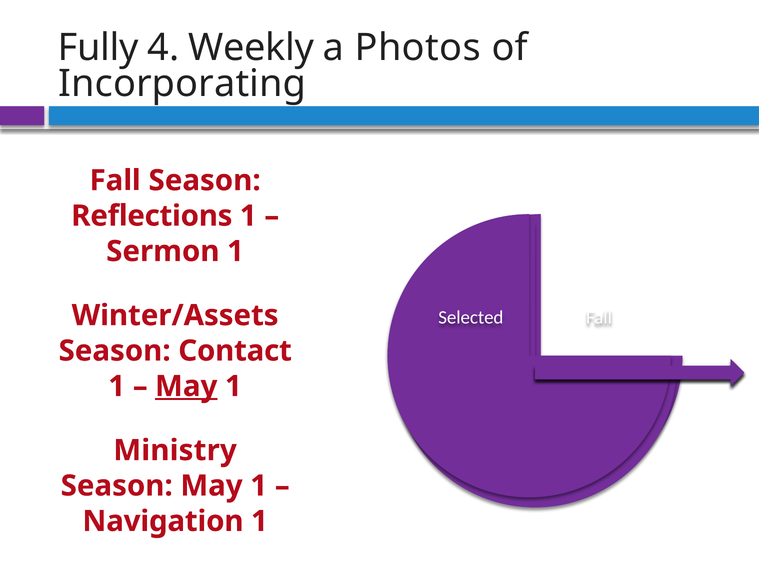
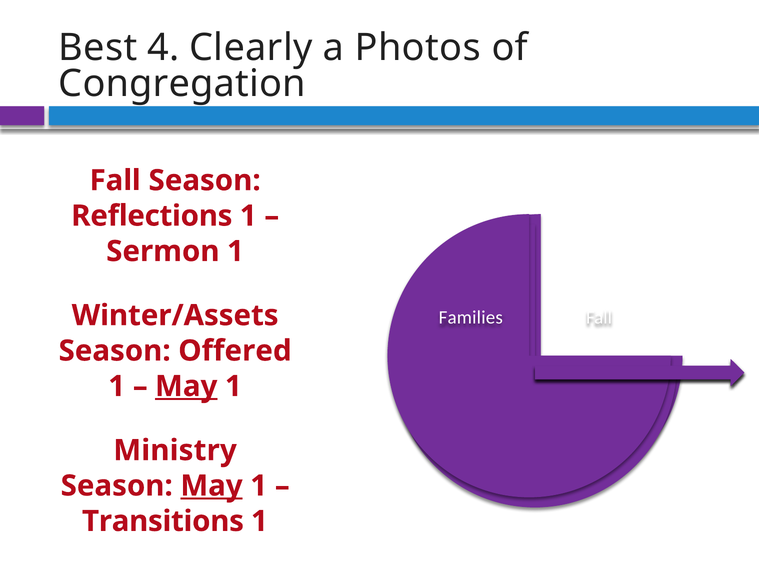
Fully: Fully -> Best
Weekly: Weekly -> Clearly
Incorporating: Incorporating -> Congregation
Selected: Selected -> Families
Contact: Contact -> Offered
May at (211, 486) underline: none -> present
Navigation: Navigation -> Transitions
